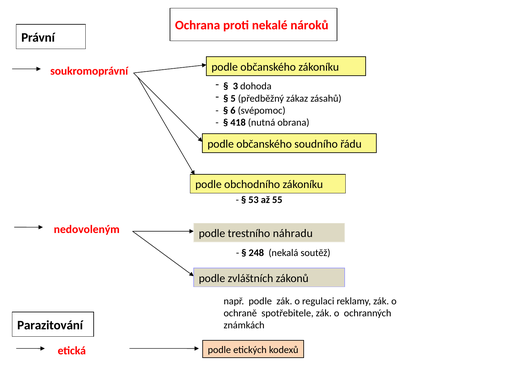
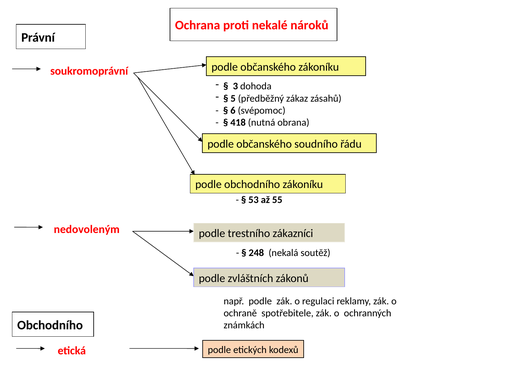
náhradu: náhradu -> zákazníci
Parazitování at (50, 325): Parazitování -> Obchodního
